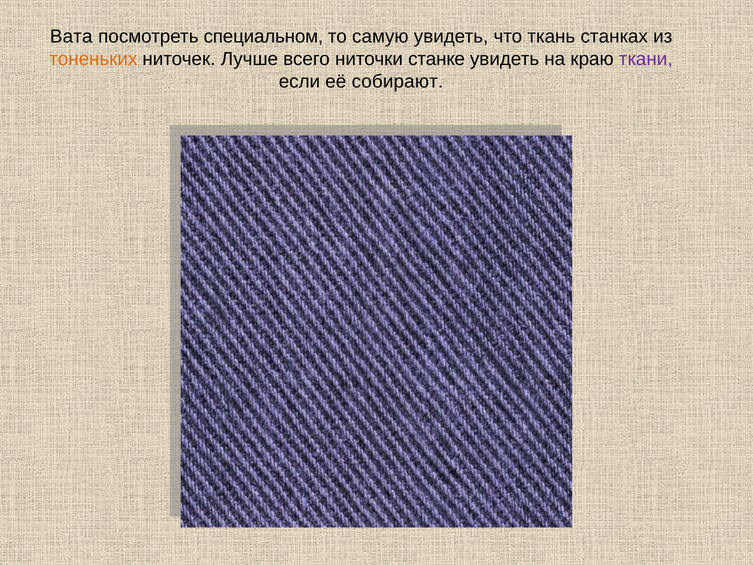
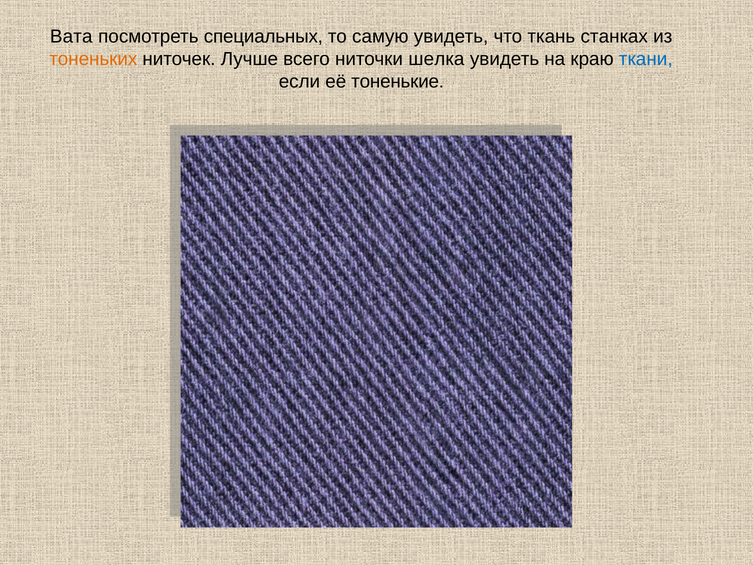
специальном: специальном -> специальных
станке: станке -> шелка
ткани colour: purple -> blue
собирают: собирают -> тоненькие
